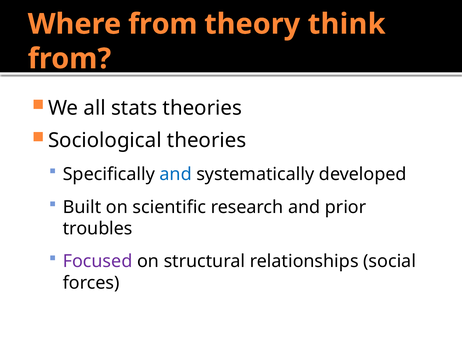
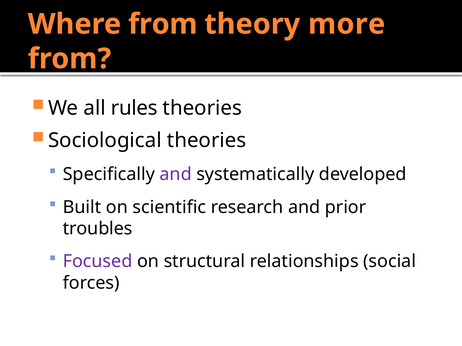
think: think -> more
stats: stats -> rules
and at (176, 175) colour: blue -> purple
